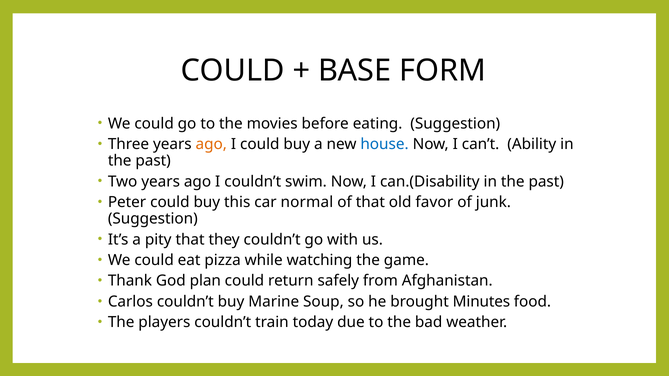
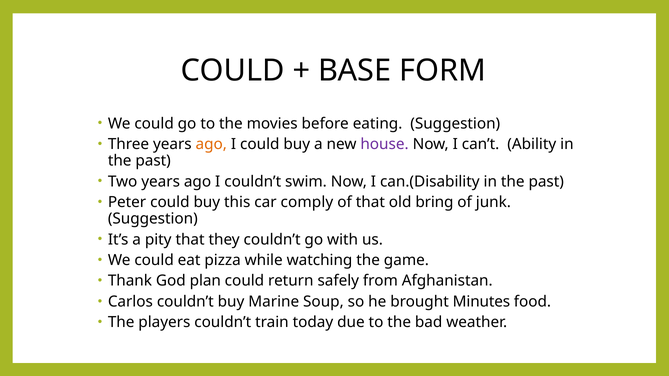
house colour: blue -> purple
normal: normal -> comply
favor: favor -> bring
